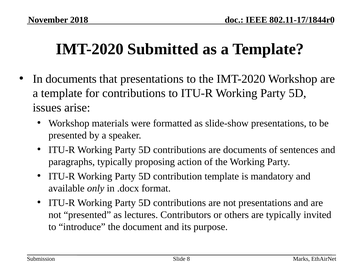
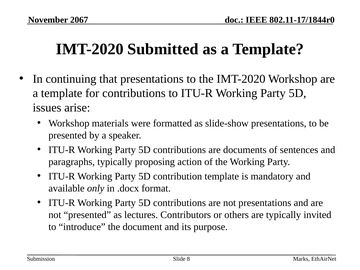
2018: 2018 -> 2067
In documents: documents -> continuing
